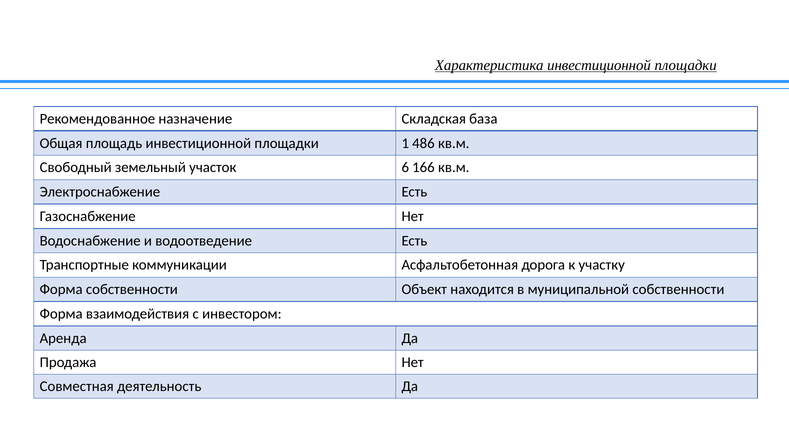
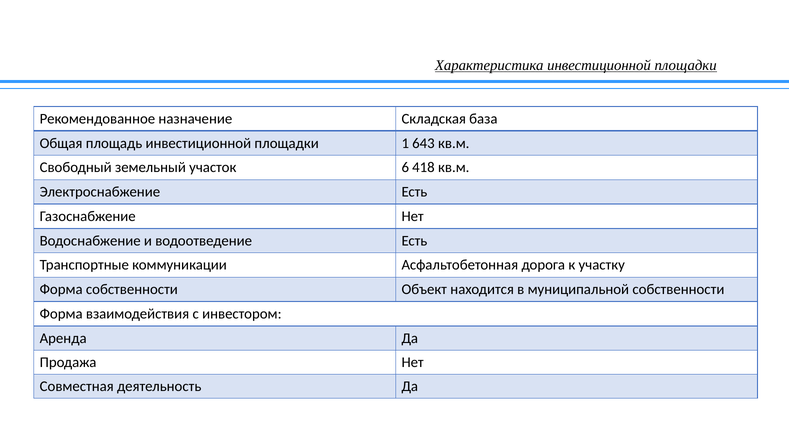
486: 486 -> 643
166: 166 -> 418
